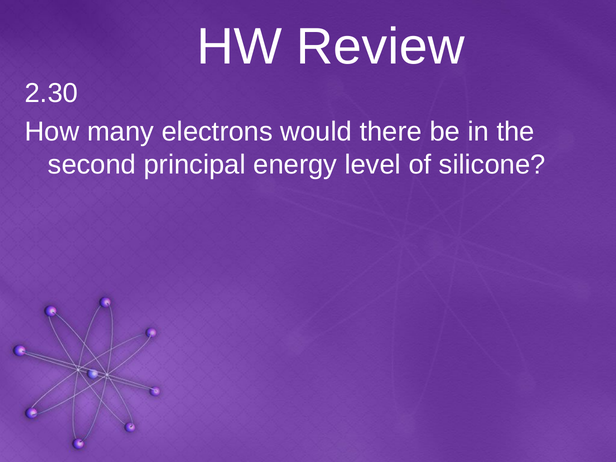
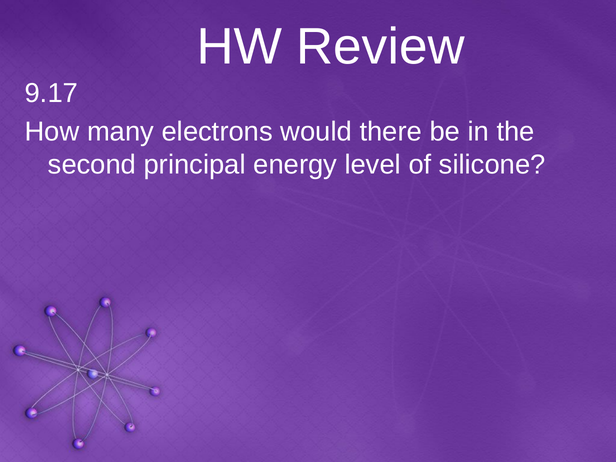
2.30: 2.30 -> 9.17
